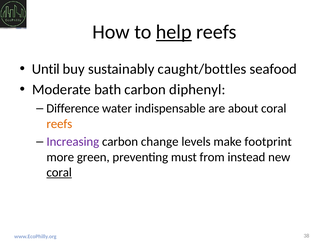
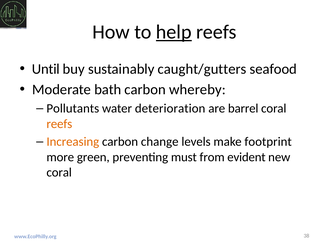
caught/bottles: caught/bottles -> caught/gutters
diphenyl: diphenyl -> whereby
Difference: Difference -> Pollutants
indispensable: indispensable -> deterioration
about: about -> barrel
Increasing colour: purple -> orange
instead: instead -> evident
coral at (59, 172) underline: present -> none
